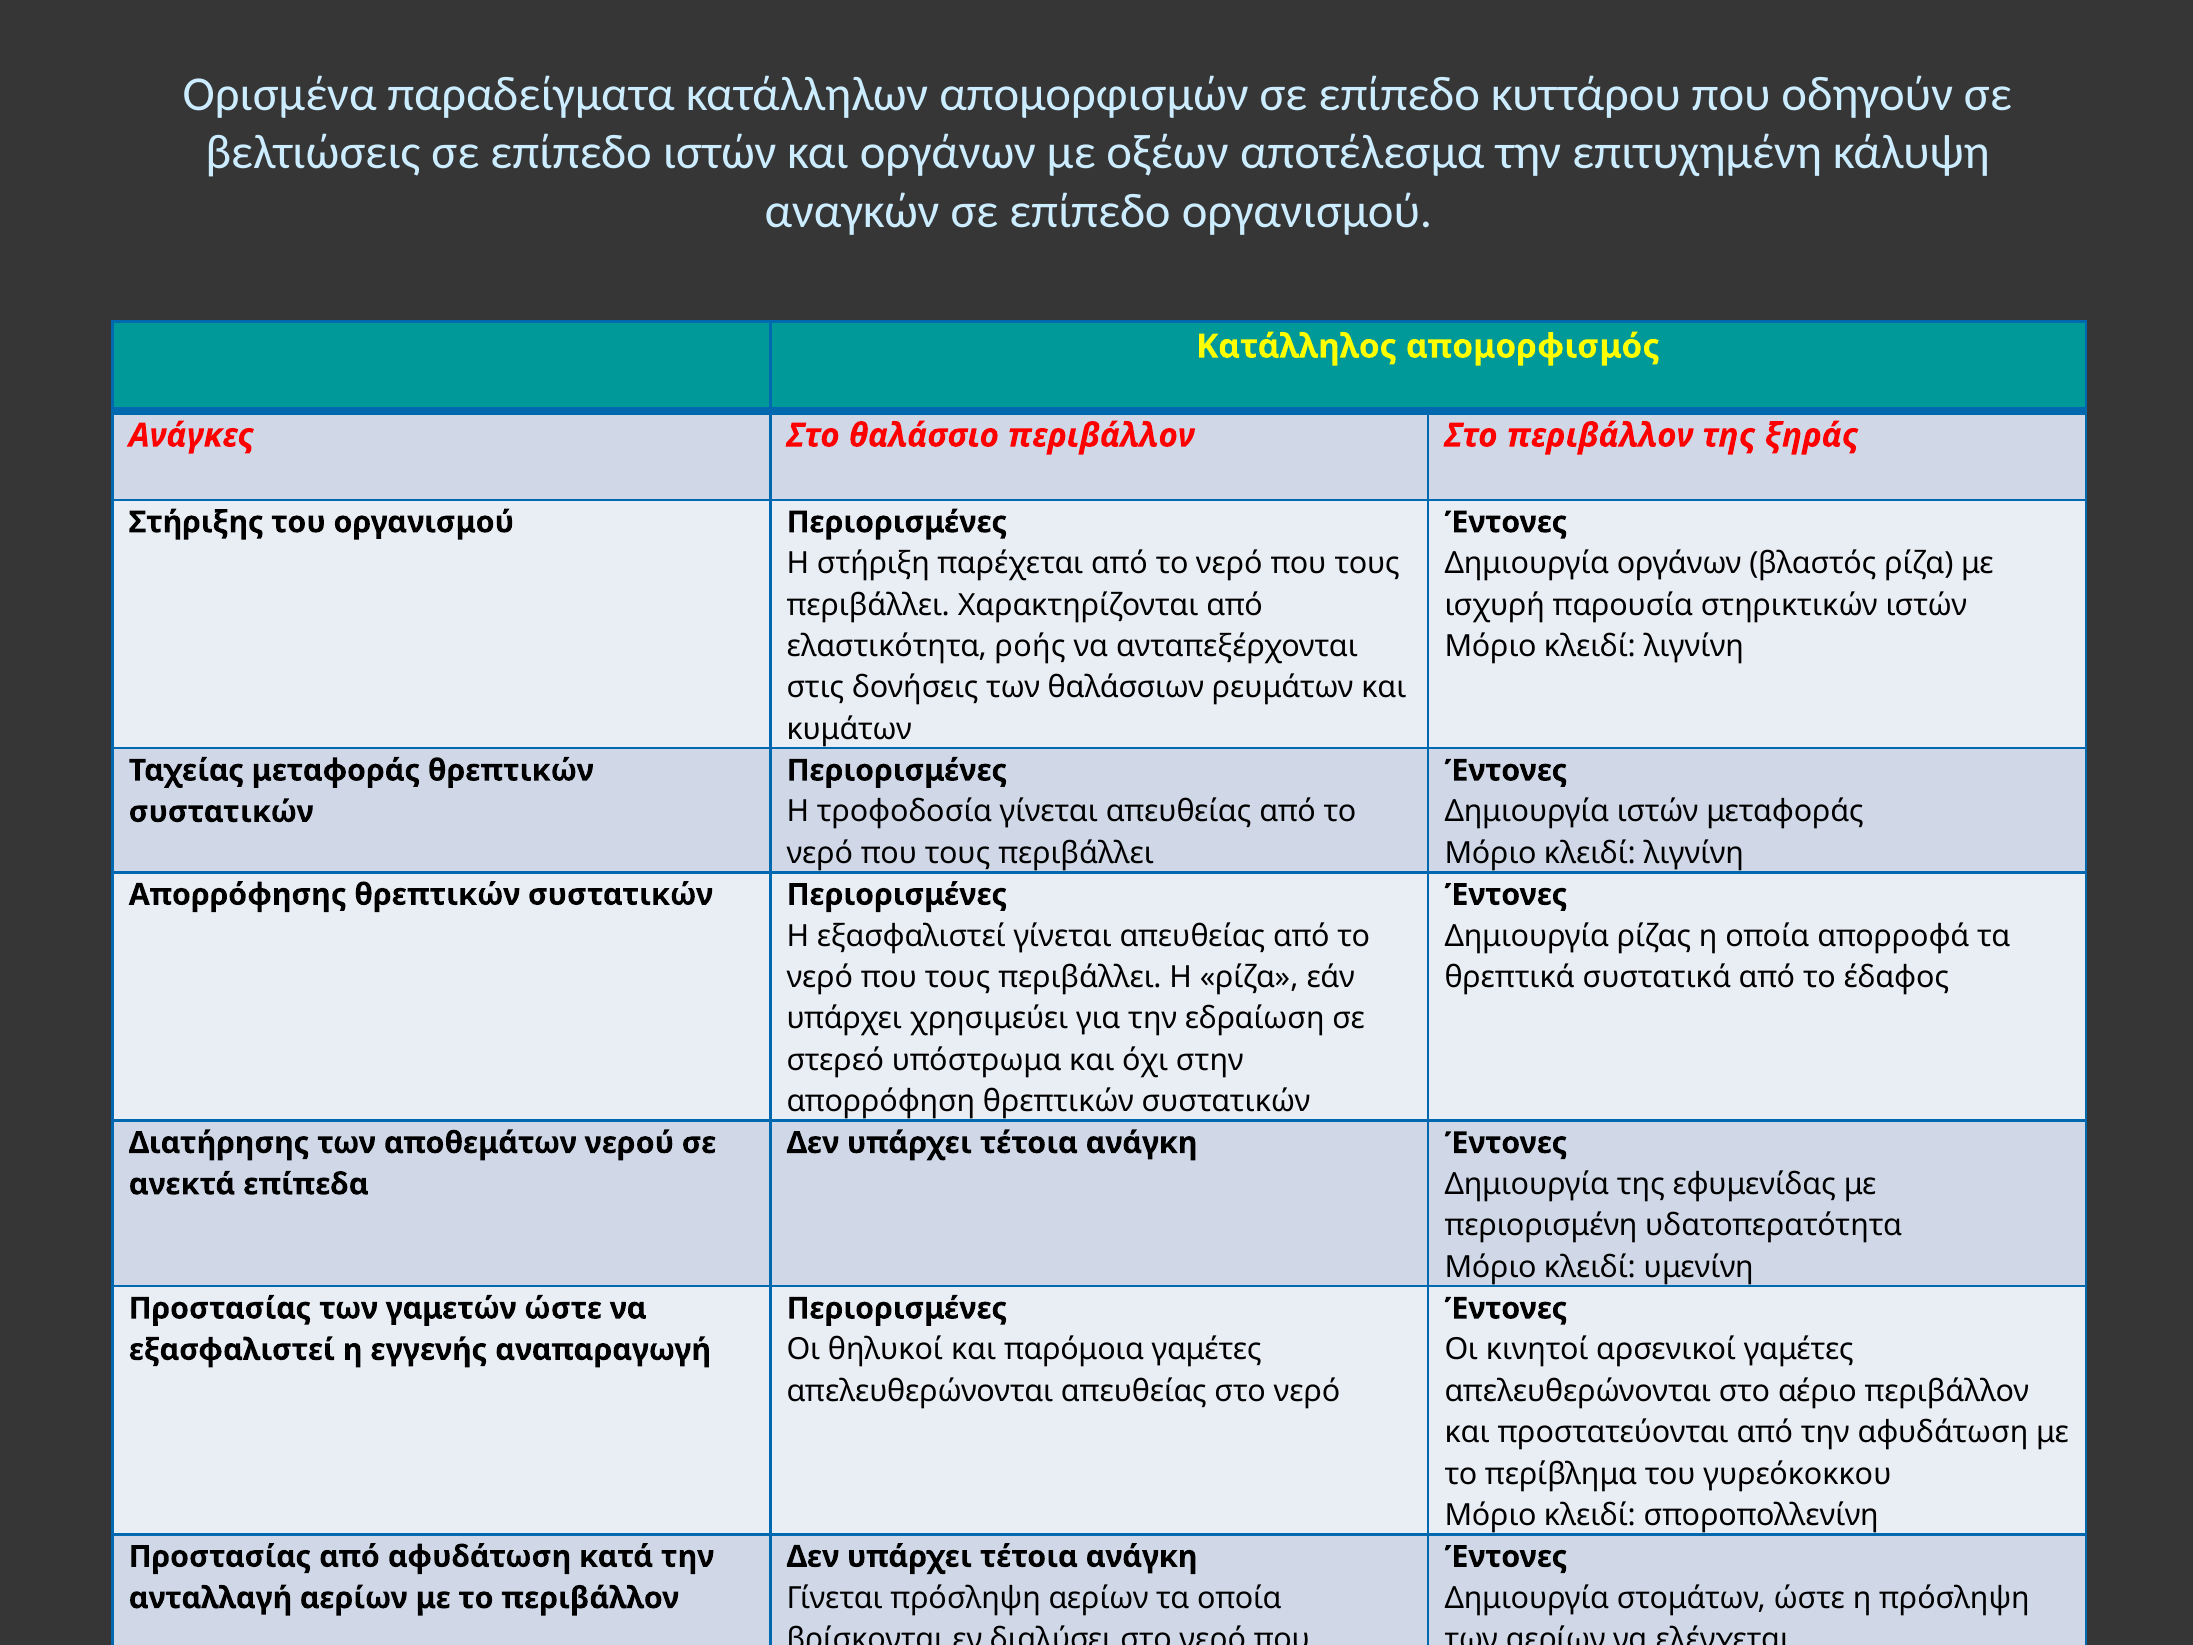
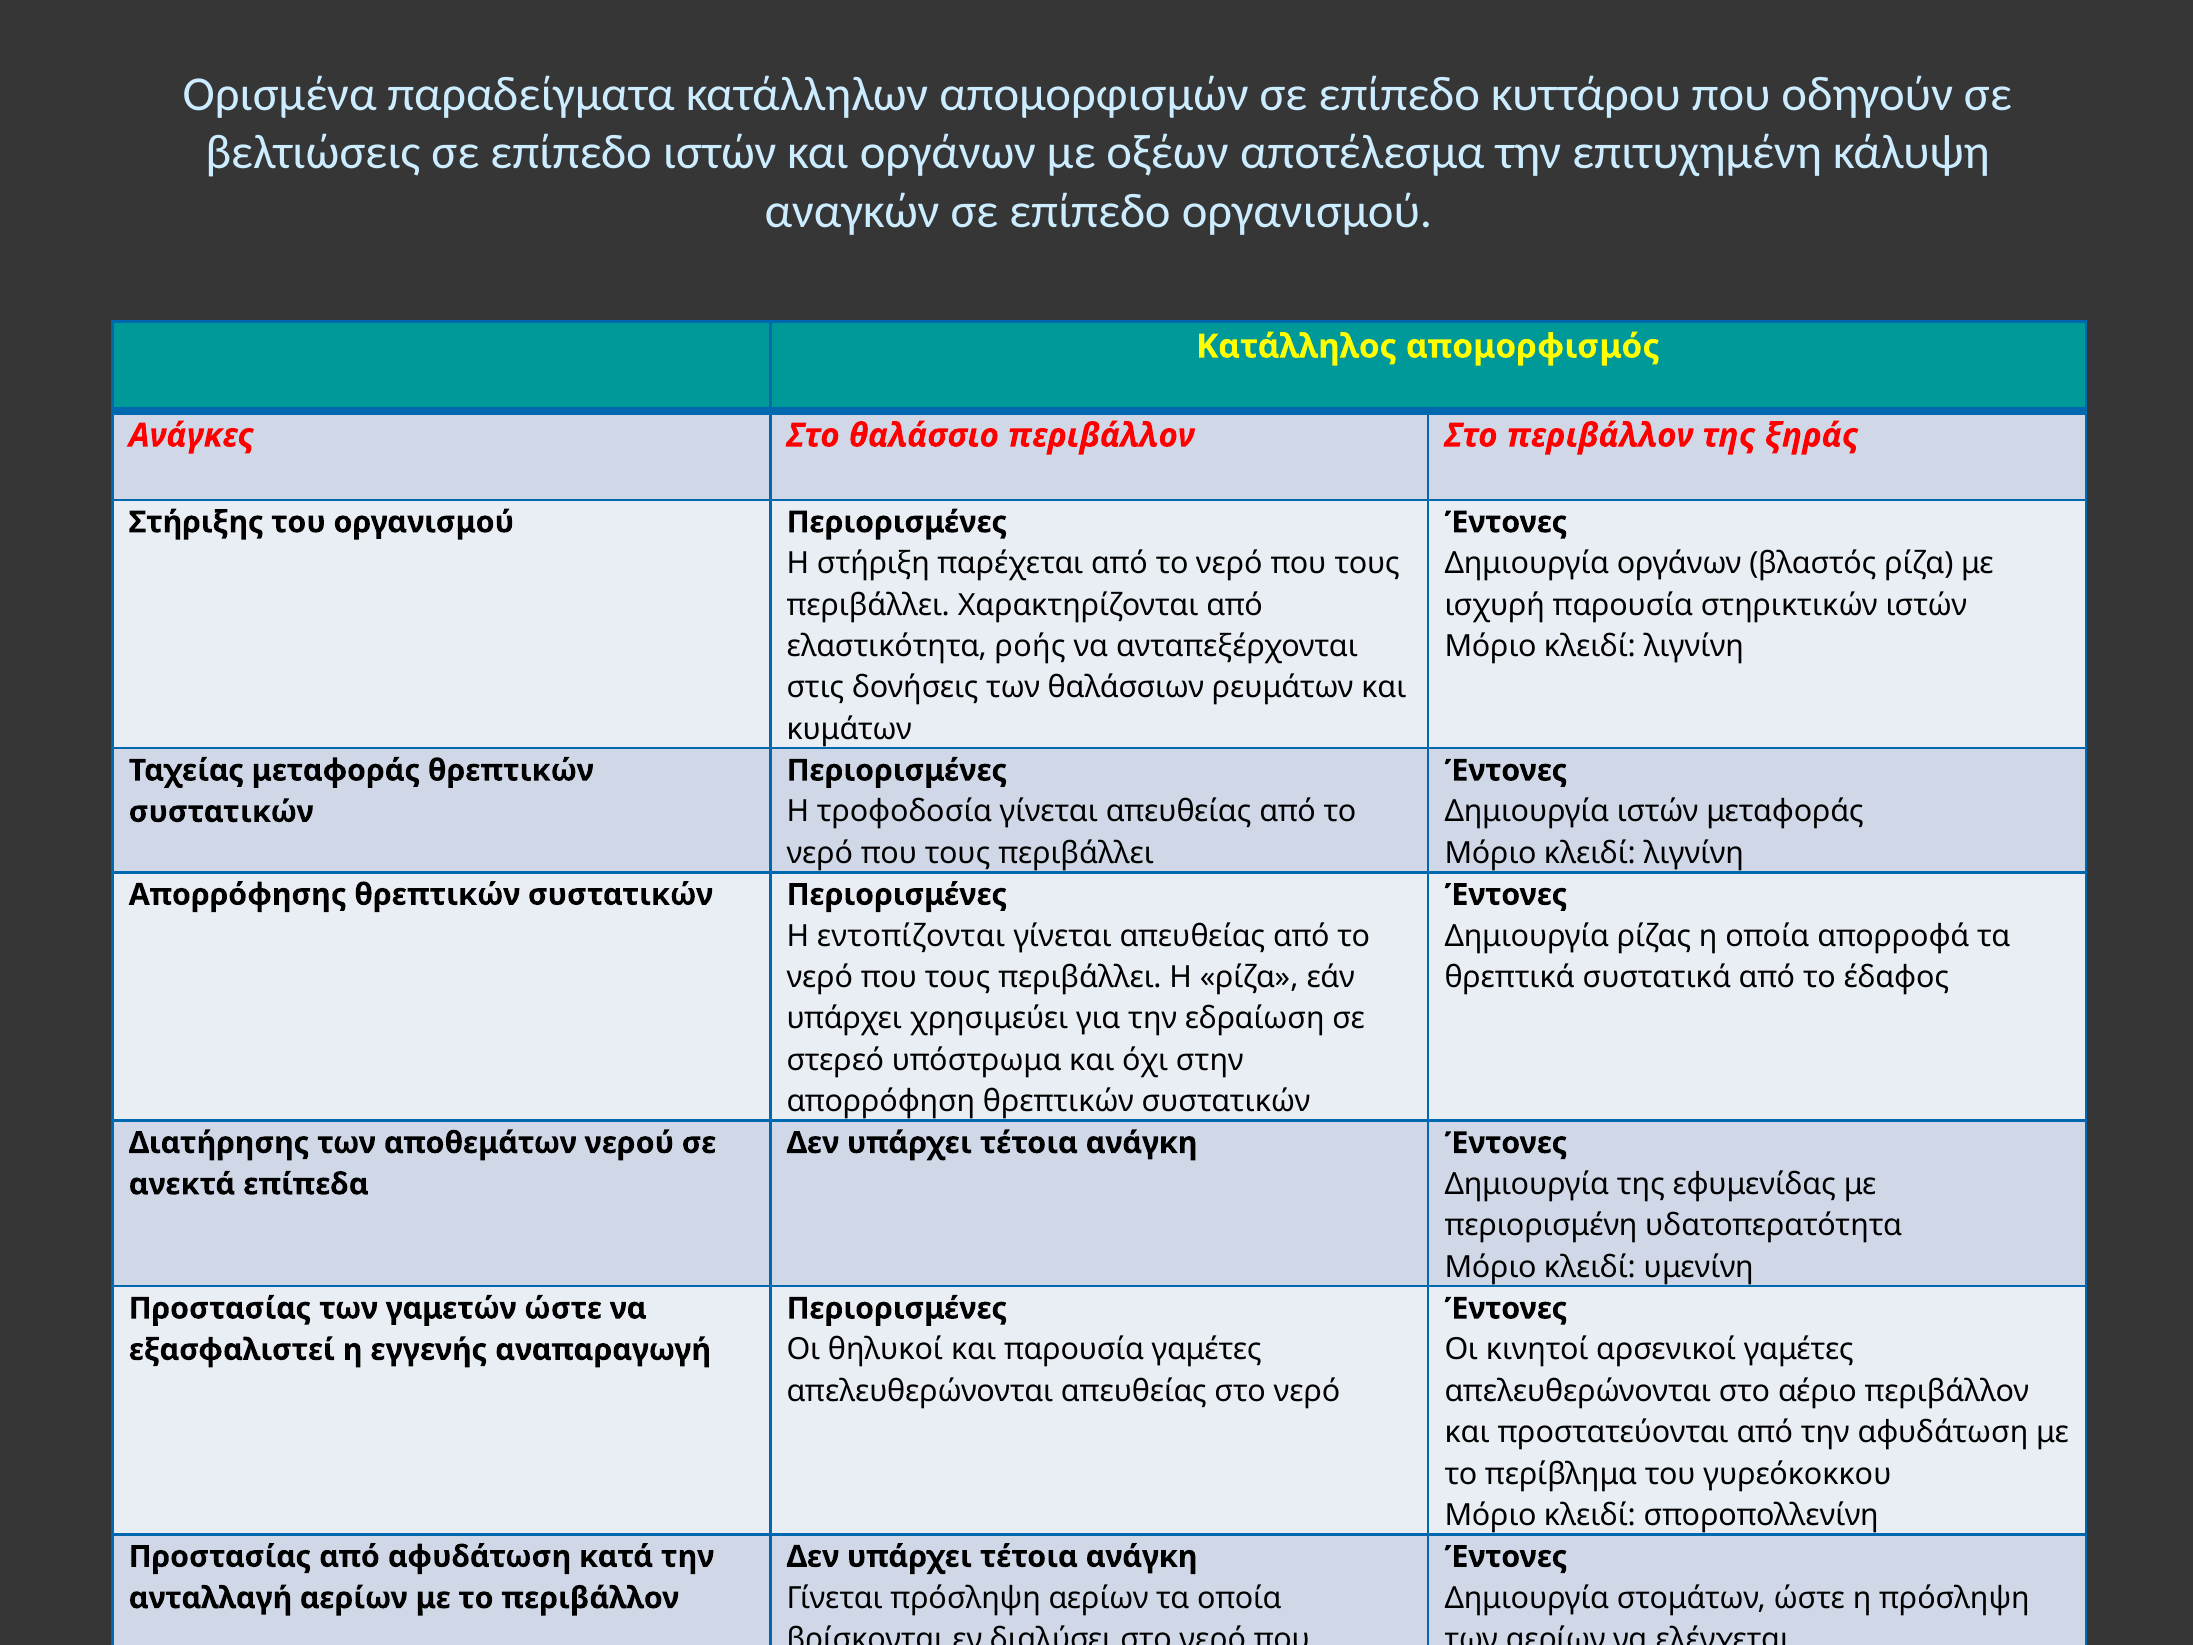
Η εξασφαλιστεί: εξασφαλιστεί -> εντοπίζονται
και παρόμοια: παρόμοια -> παρουσία
